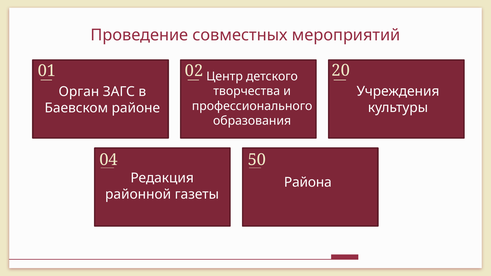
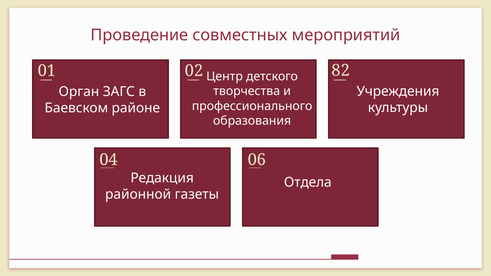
20: 20 -> 82
50: 50 -> 06
Района: Района -> Отдела
